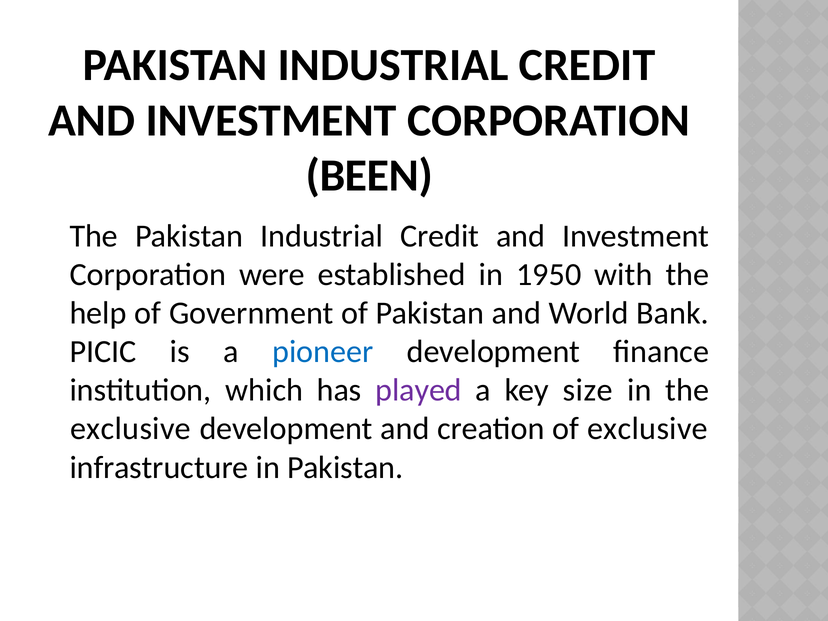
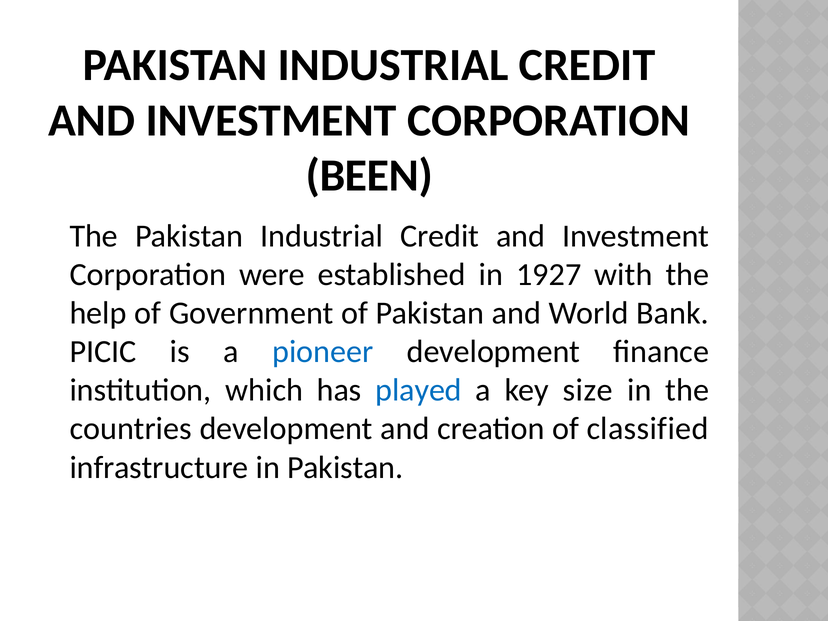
1950: 1950 -> 1927
played colour: purple -> blue
exclusive at (131, 429): exclusive -> countries
of exclusive: exclusive -> classified
